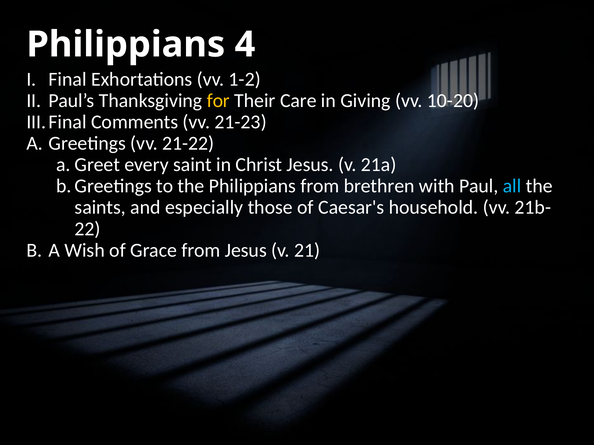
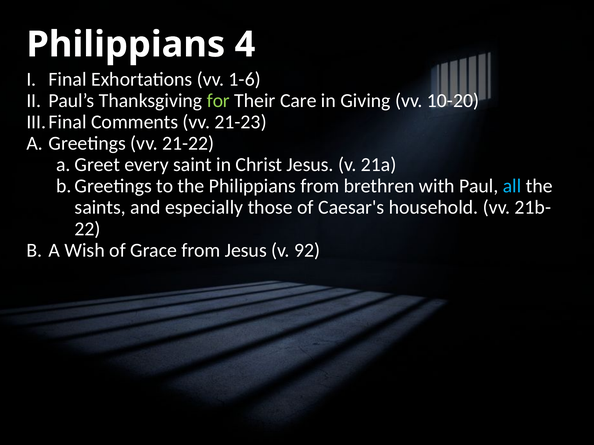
1-2: 1-2 -> 1-6
for colour: yellow -> light green
21: 21 -> 92
